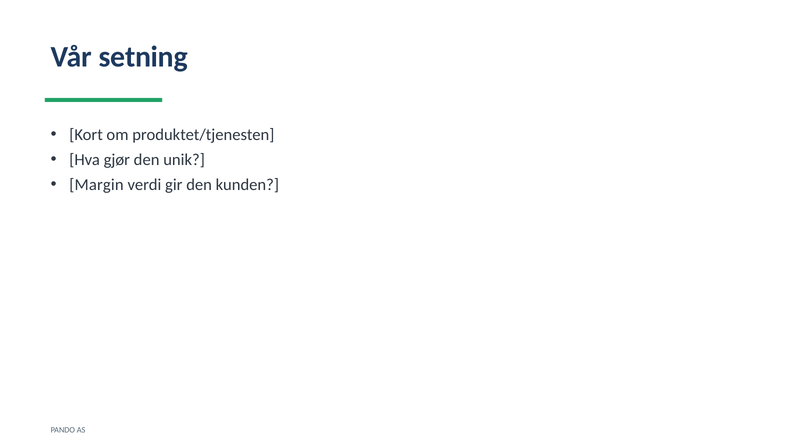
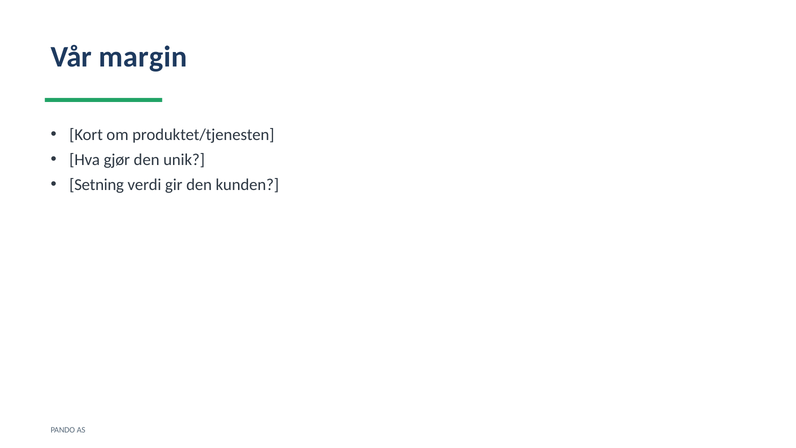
setning: setning -> margin
Margin: Margin -> Setning
